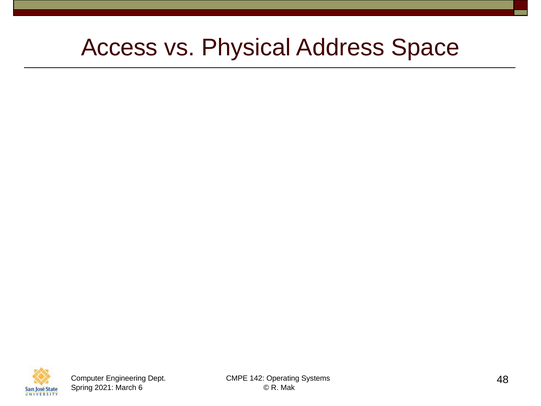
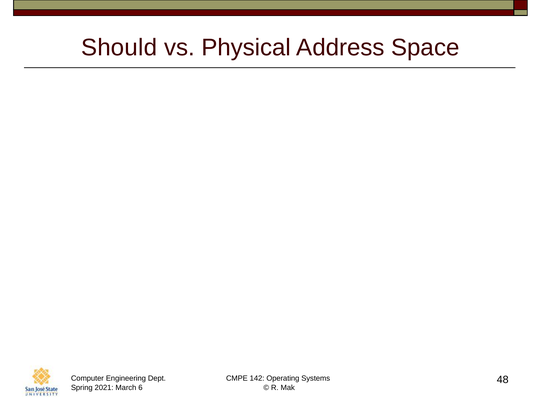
Access: Access -> Should
